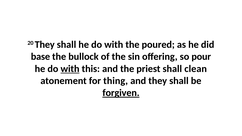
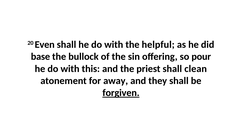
20 They: They -> Even
poured: poured -> helpful
with at (70, 69) underline: present -> none
thing: thing -> away
